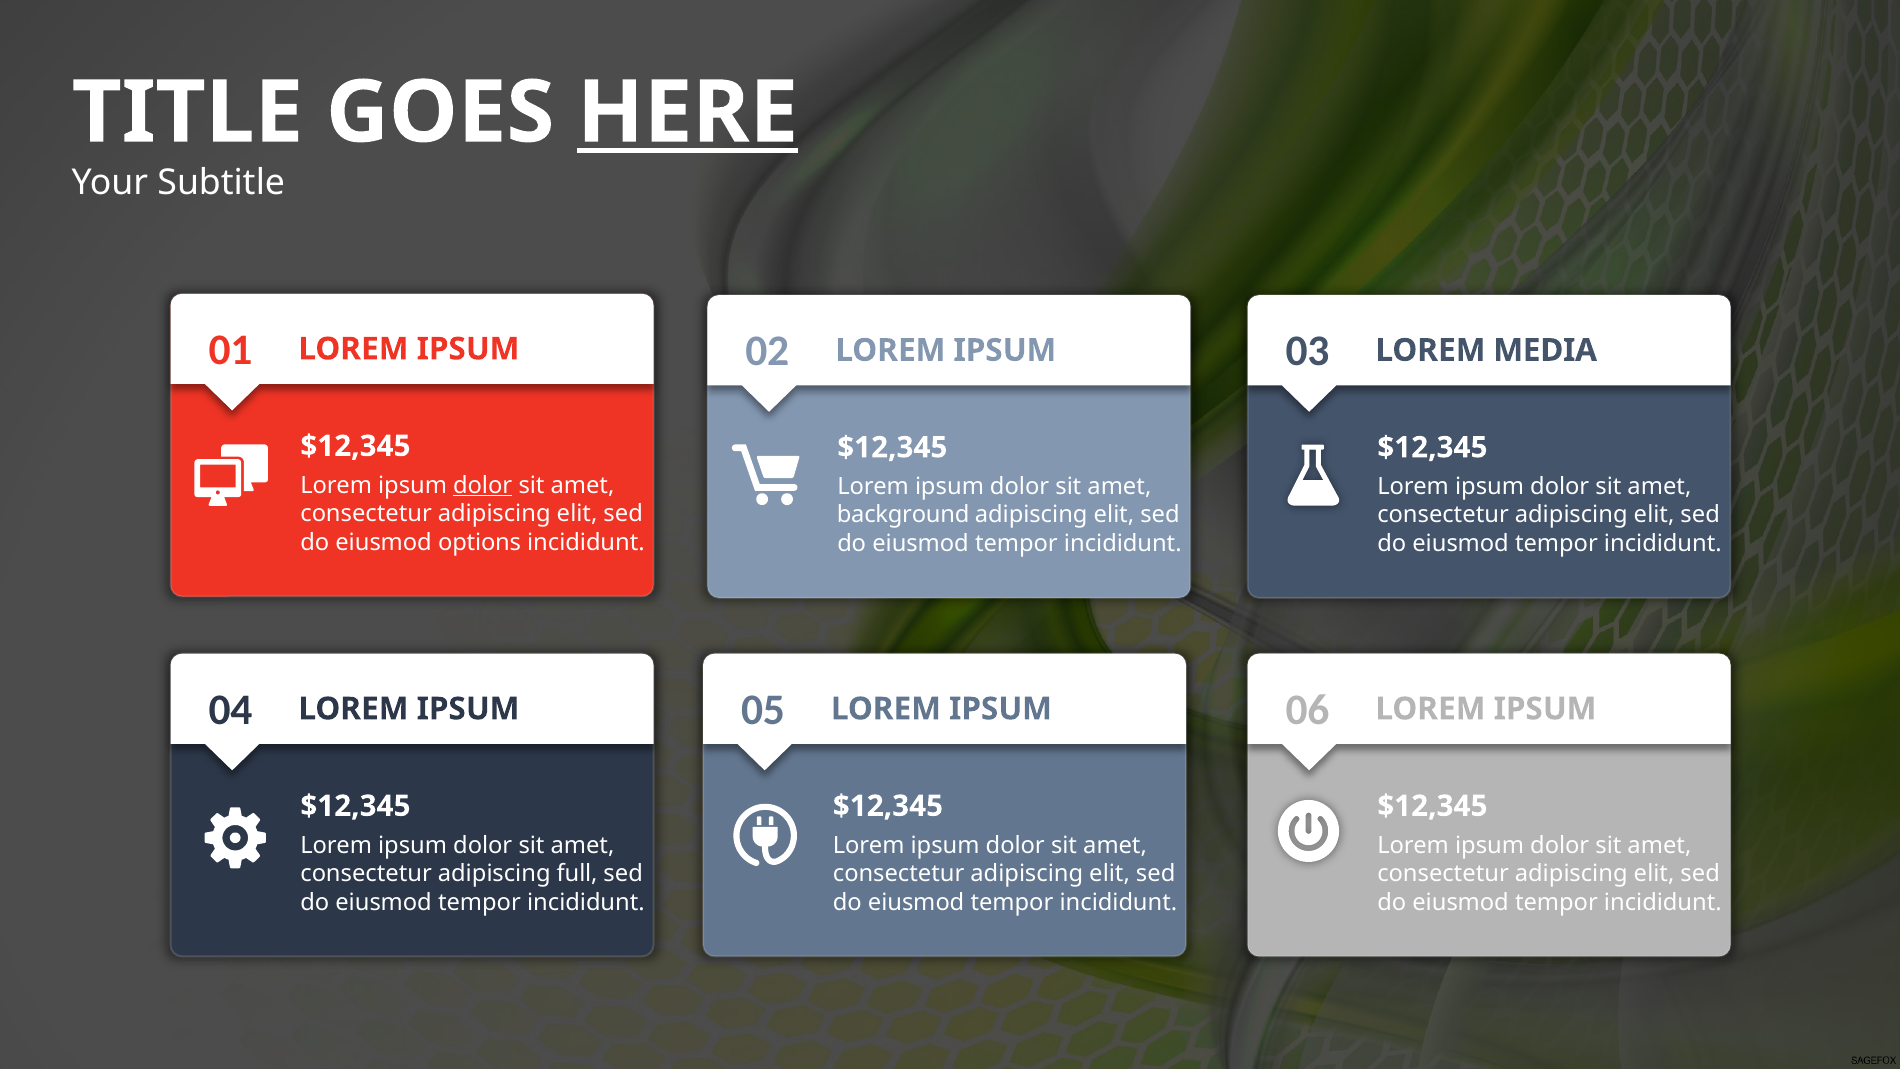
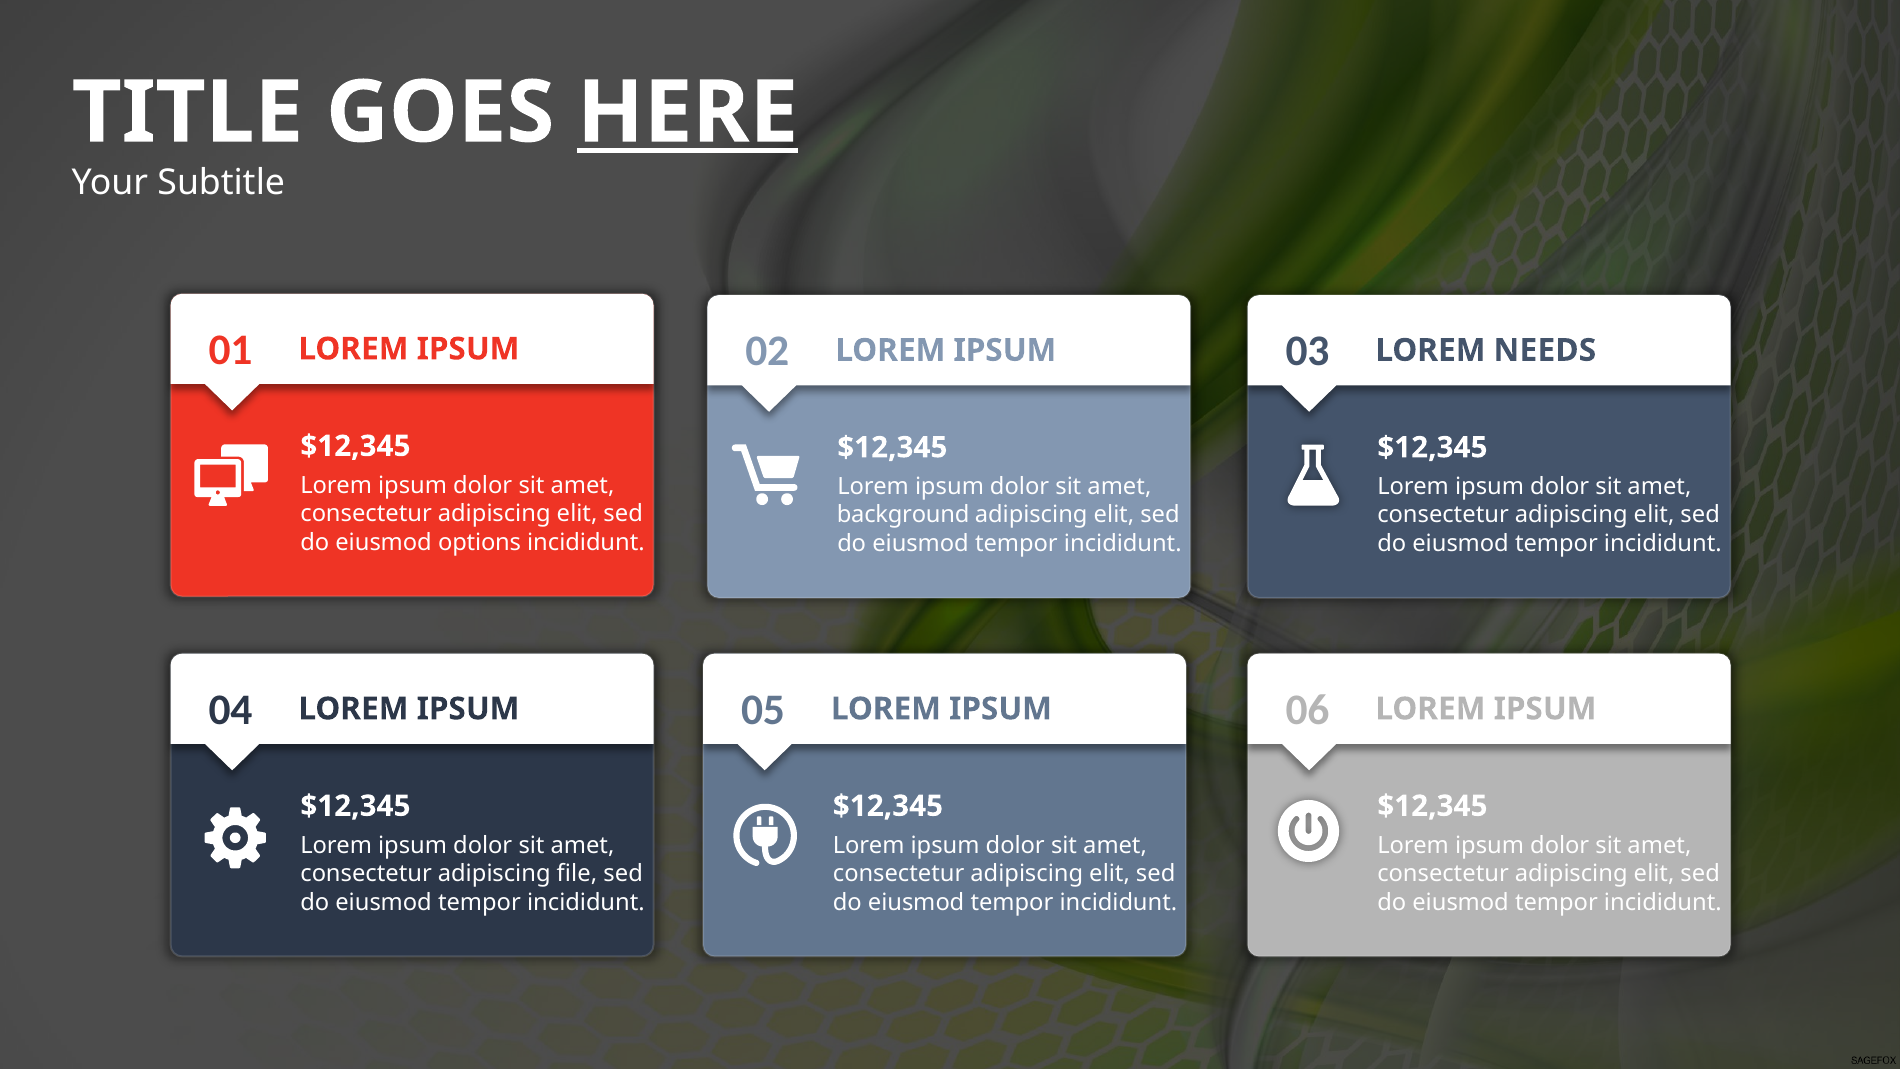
MEDIA: MEDIA -> NEEDS
dolor at (483, 485) underline: present -> none
full: full -> file
